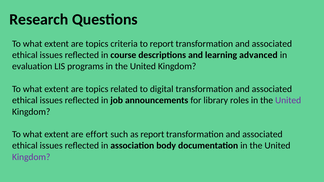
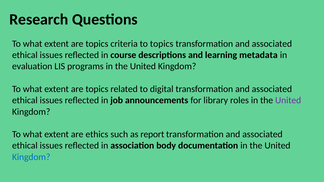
to report: report -> topics
advanced: advanced -> metadata
effort: effort -> ethics
Kingdom at (31, 157) colour: purple -> blue
